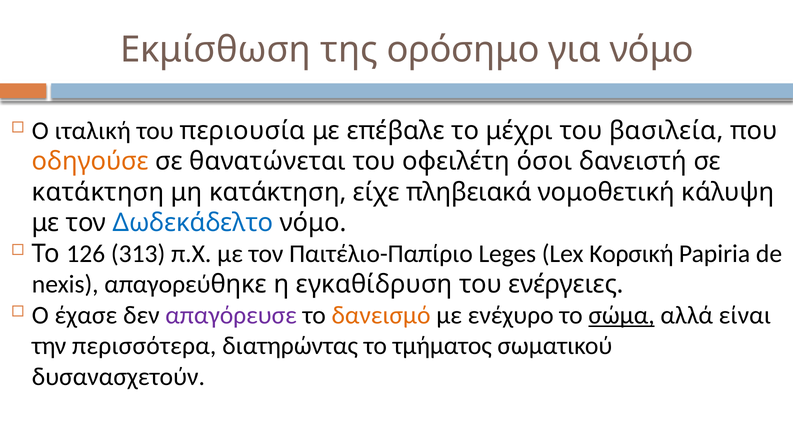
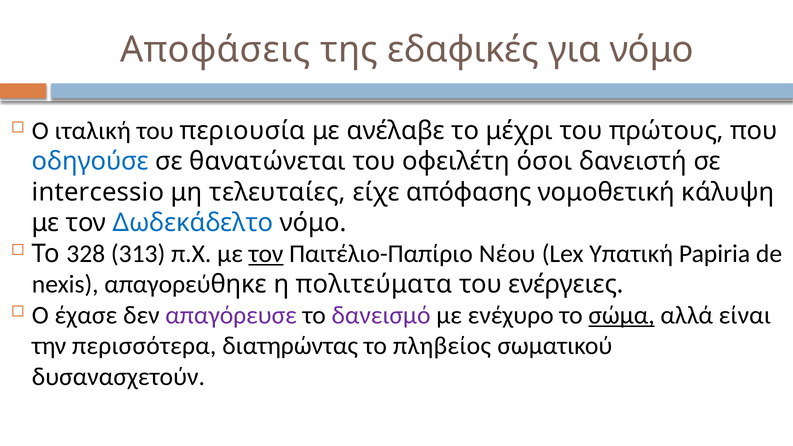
Εκμίσθωση: Εκμίσθωση -> Αποφάσεις
ορόσημο: ορόσημο -> εδαφικές
επέβαλε: επέβαλε -> ανέλαβε
βασιλεία: βασιλεία -> πρώτους
οδηγούσε colour: orange -> blue
κατάκτηση at (98, 192): κατάκτηση -> intercessio
μη κατάκτηση: κατάκτηση -> τελευταίες
πληβειακά: πληβειακά -> απόφασης
126: 126 -> 328
τον at (266, 254) underline: none -> present
Leges: Leges -> Νέου
Κορσική: Κορσική -> Υπατική
εγκαθίδρυση: εγκαθίδρυση -> πολιτεύματα
δανεισμό colour: orange -> purple
τμήματος: τμήματος -> πληβείος
